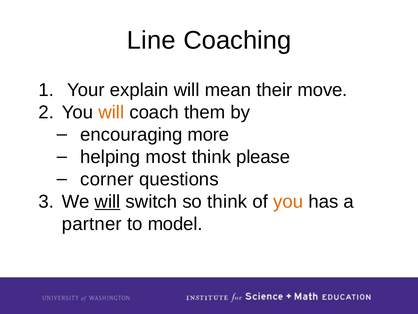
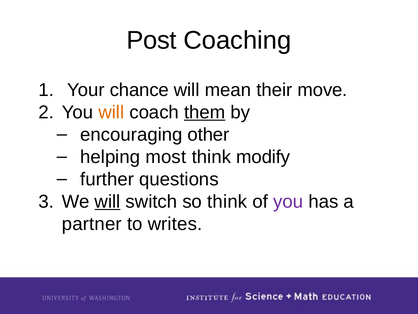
Line: Line -> Post
explain: explain -> chance
them underline: none -> present
more: more -> other
please: please -> modify
corner: corner -> further
you at (288, 201) colour: orange -> purple
model: model -> writes
